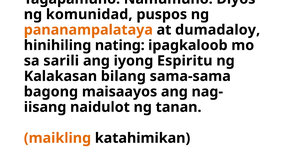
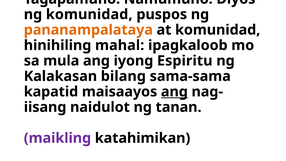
at dumadaloy: dumadaloy -> komunidad
nating: nating -> mahal
sarili: sarili -> mula
bagong: bagong -> kapatid
ang at (174, 92) underline: none -> present
maikling colour: orange -> purple
